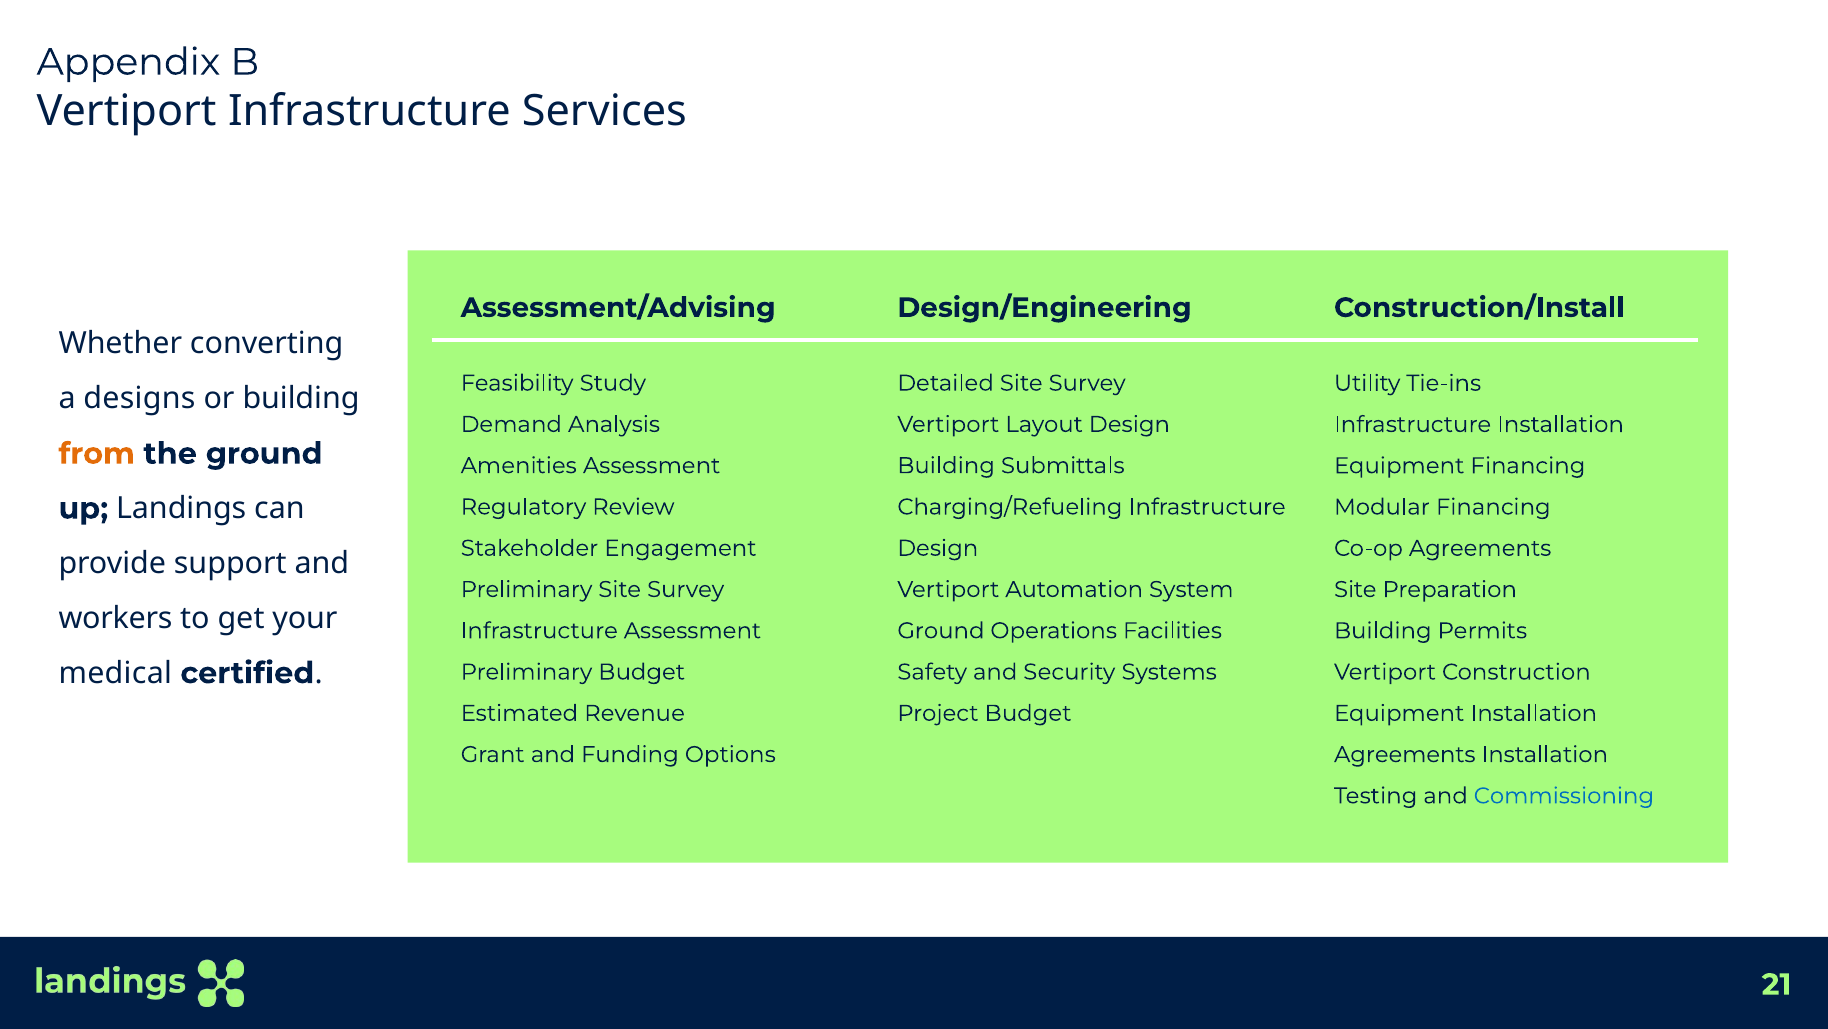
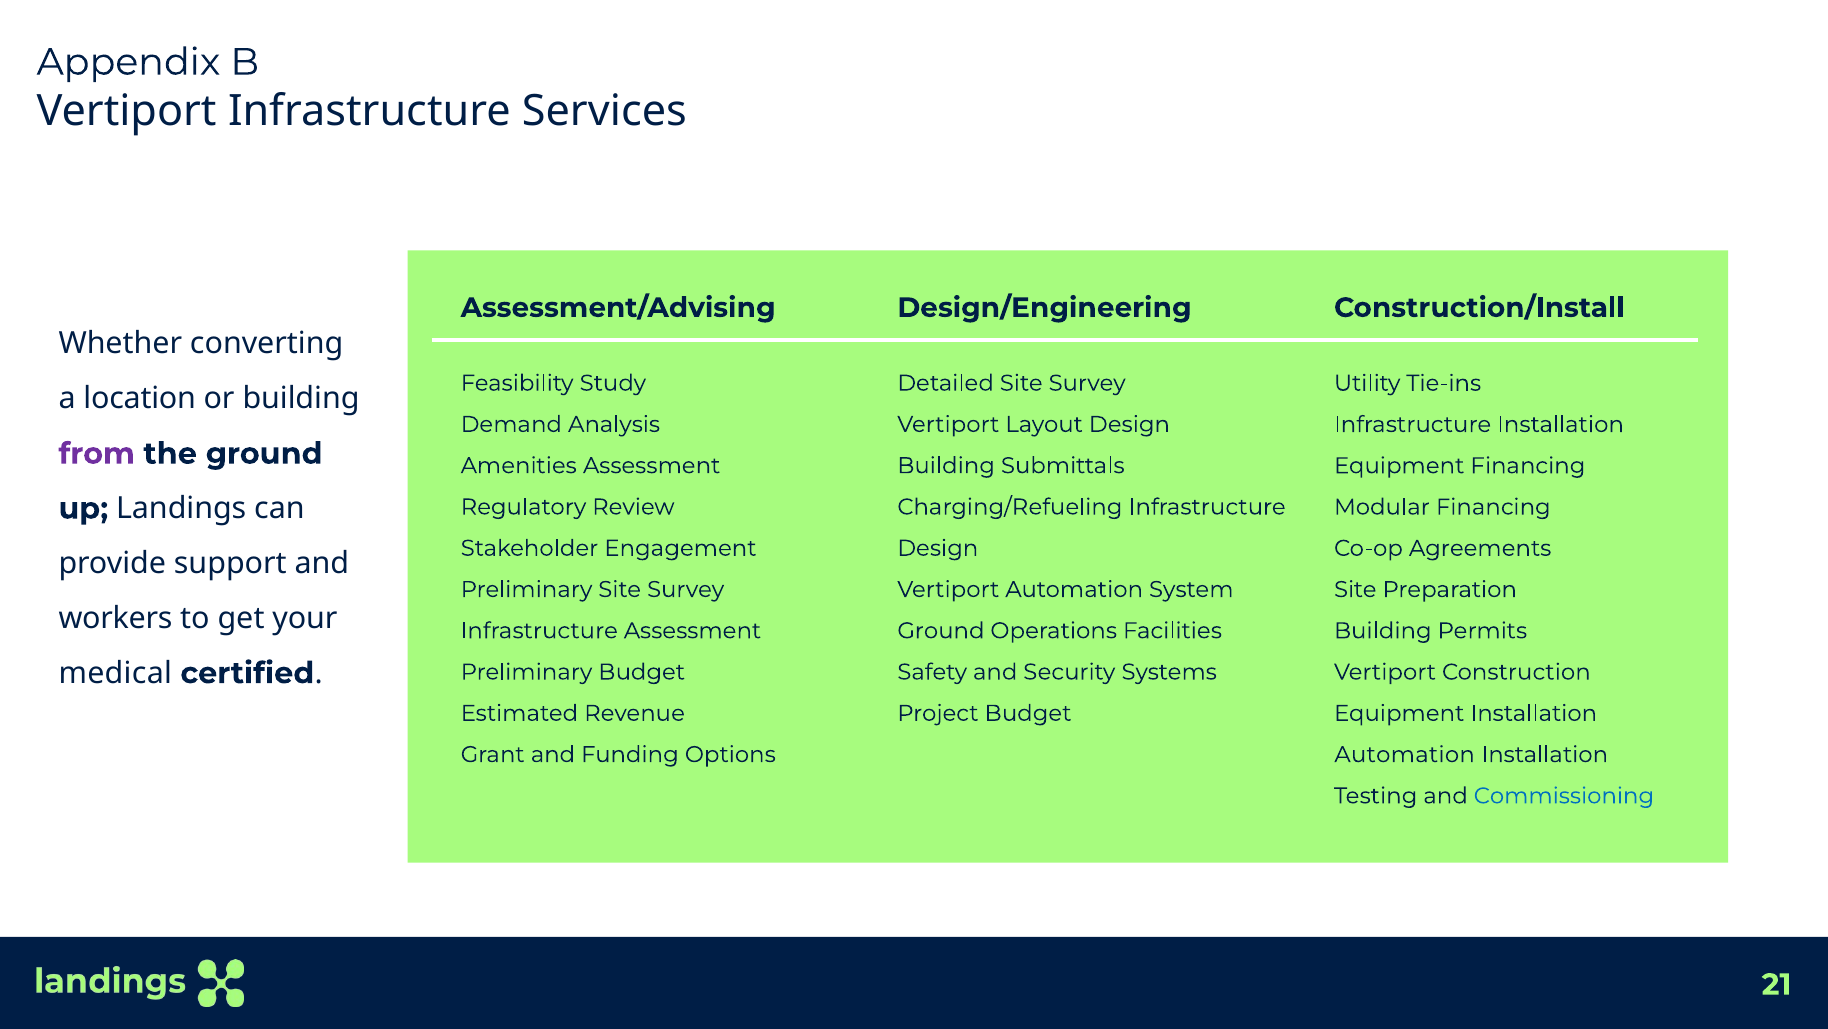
designs: designs -> location
from colour: orange -> purple
Agreements at (1405, 754): Agreements -> Automation
